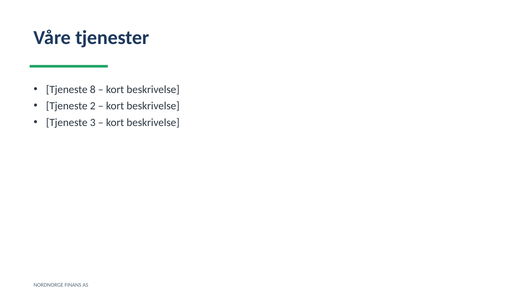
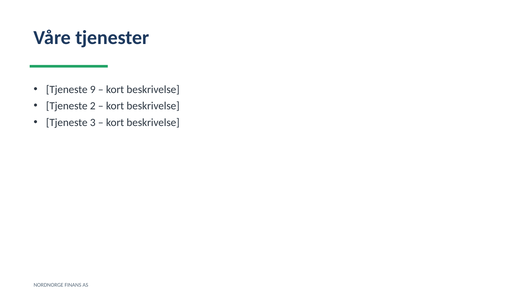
8: 8 -> 9
